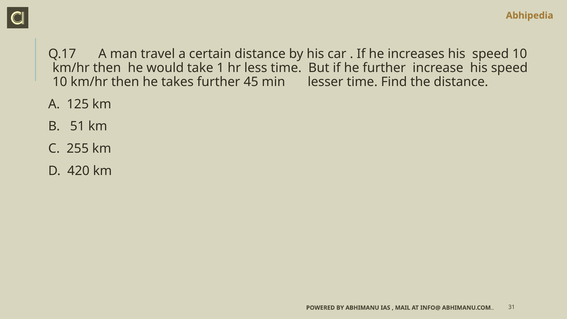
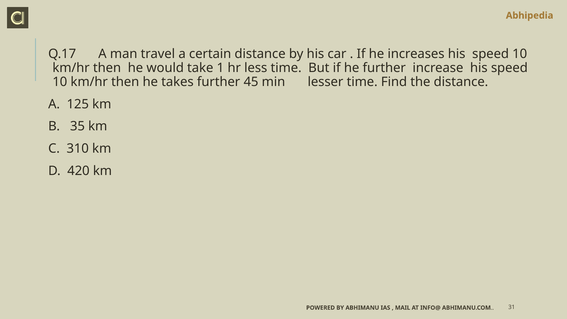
51: 51 -> 35
255: 255 -> 310
